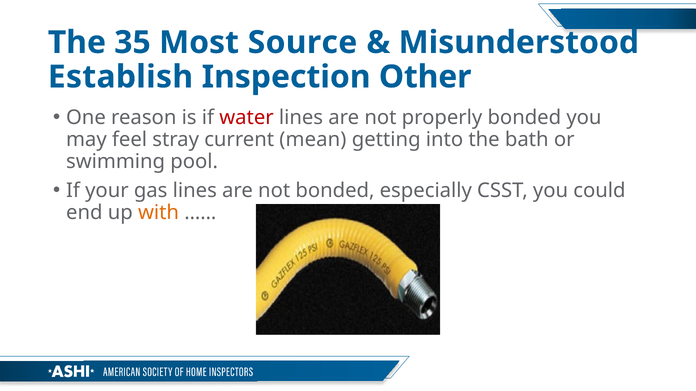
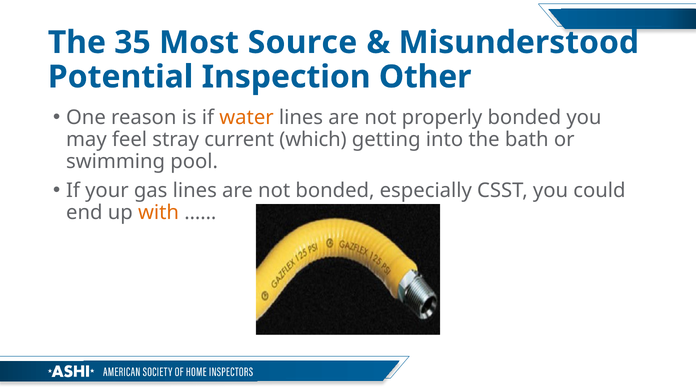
Establish: Establish -> Potential
water colour: red -> orange
mean: mean -> which
